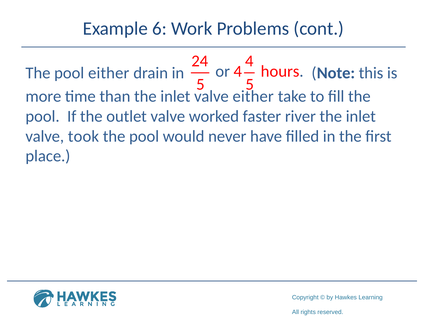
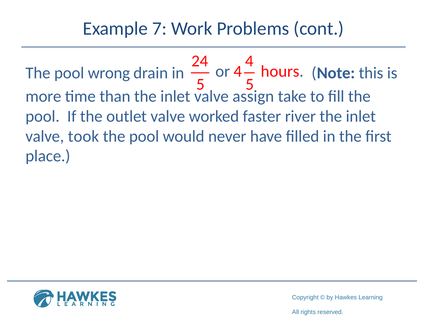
6: 6 -> 7
pool either: either -> wrong
valve either: either -> assign
